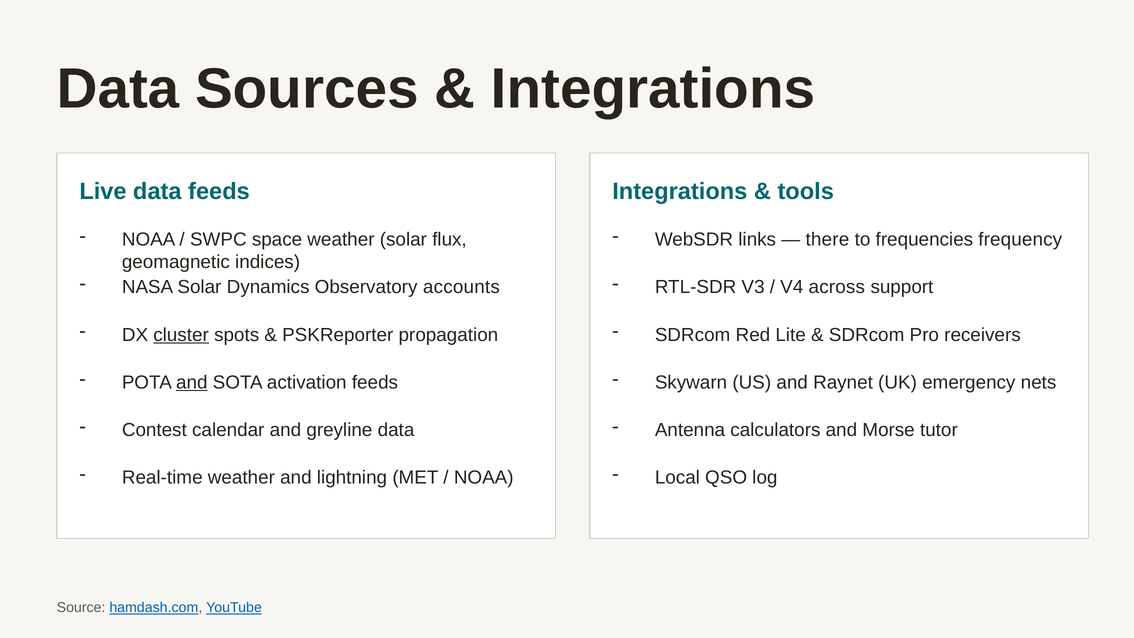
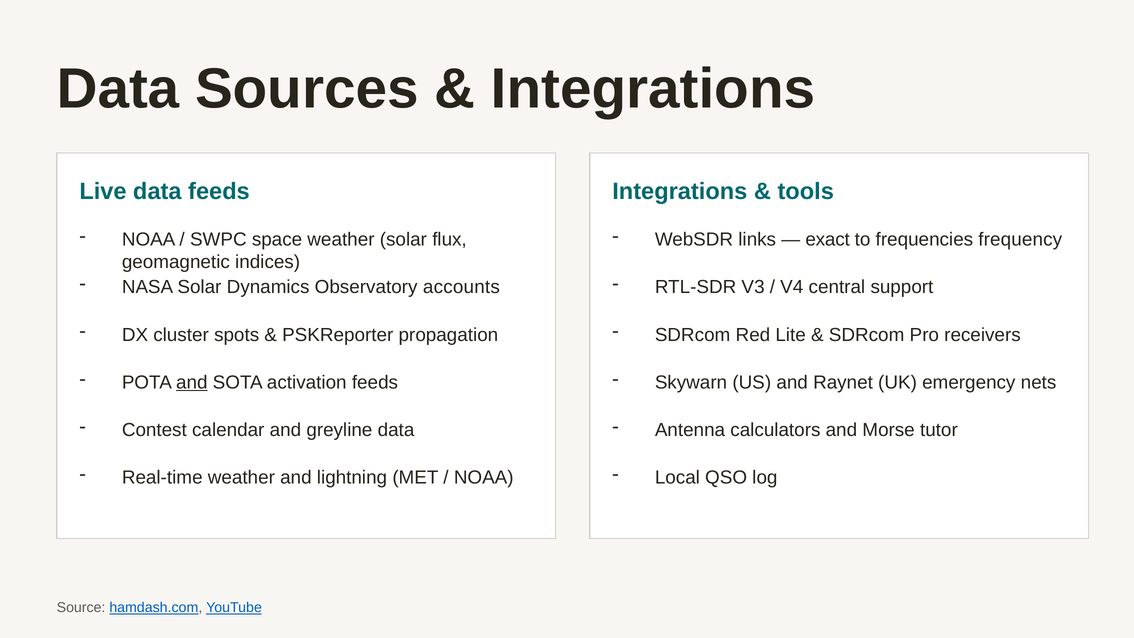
there: there -> exact
across: across -> central
cluster underline: present -> none
